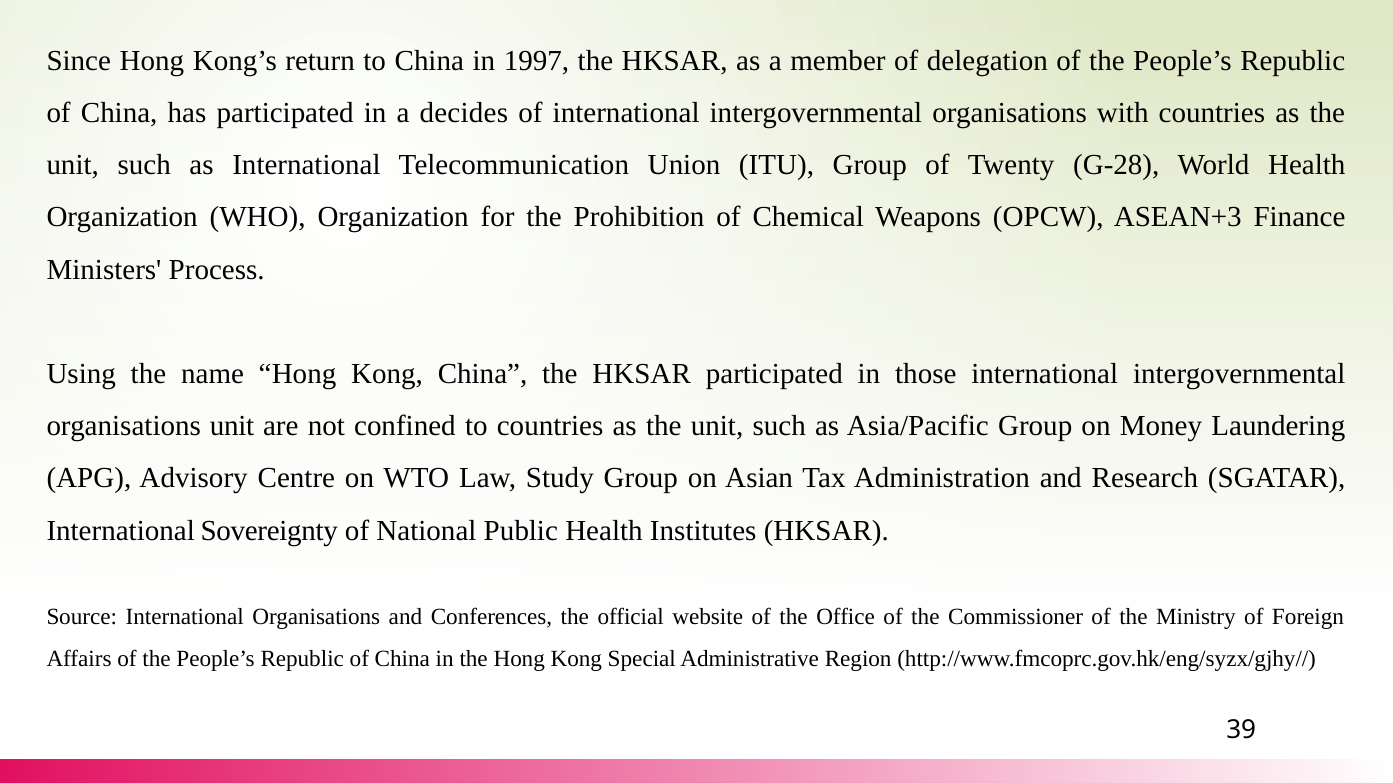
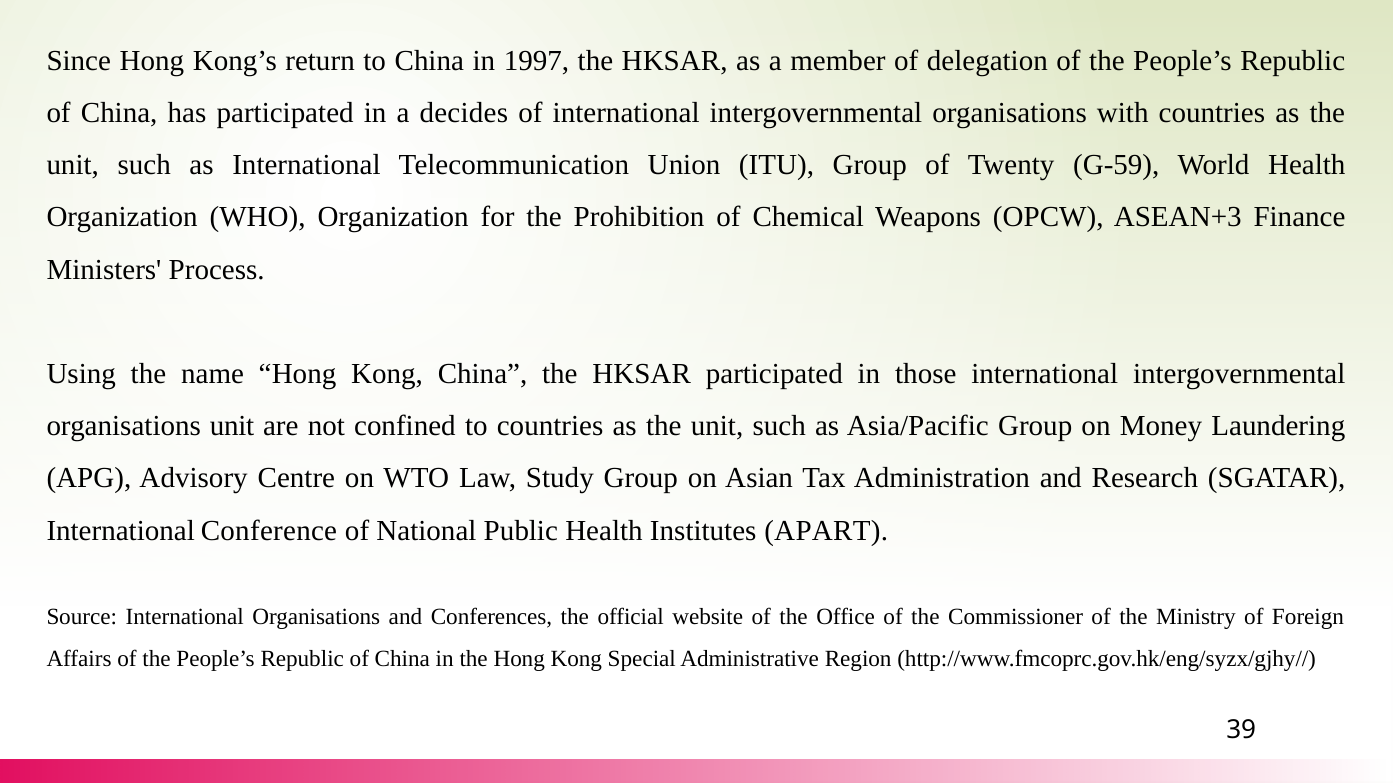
G-28: G-28 -> G-59
Sovereignty: Sovereignty -> Conference
Institutes HKSAR: HKSAR -> APART
